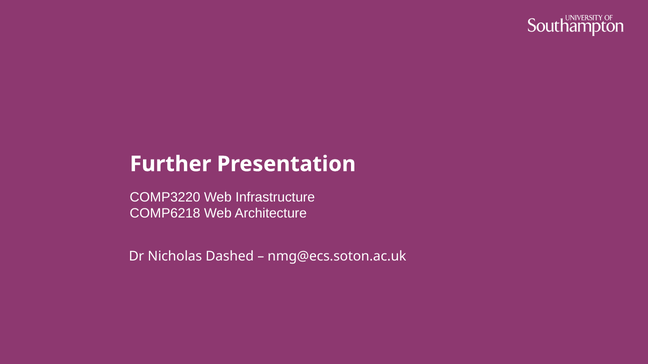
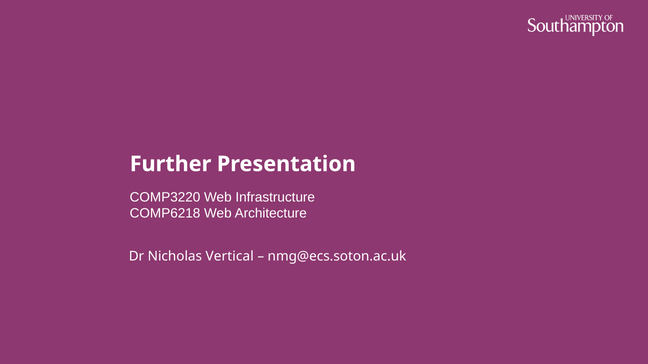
Dashed: Dashed -> Vertical
